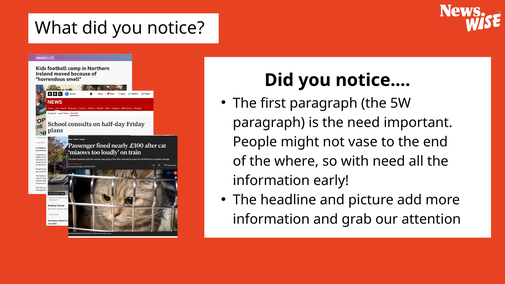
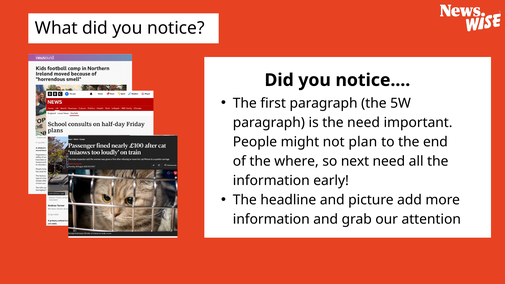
vase: vase -> plan
with: with -> next
